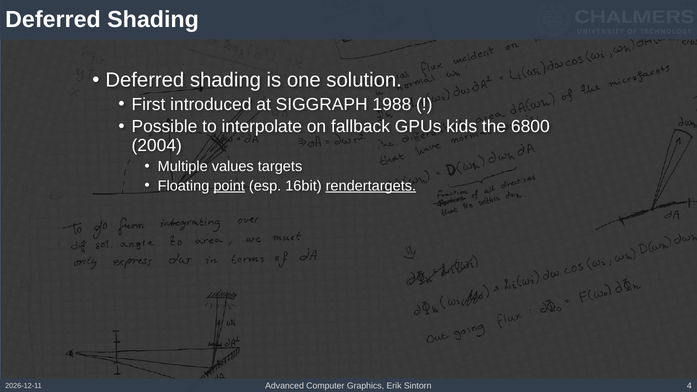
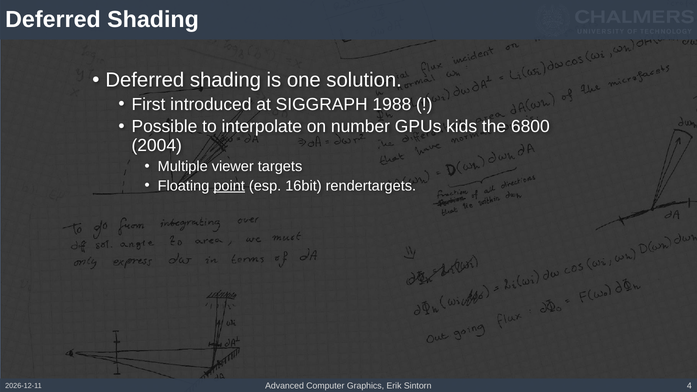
fallback: fallback -> number
values: values -> viewer
rendertargets underline: present -> none
